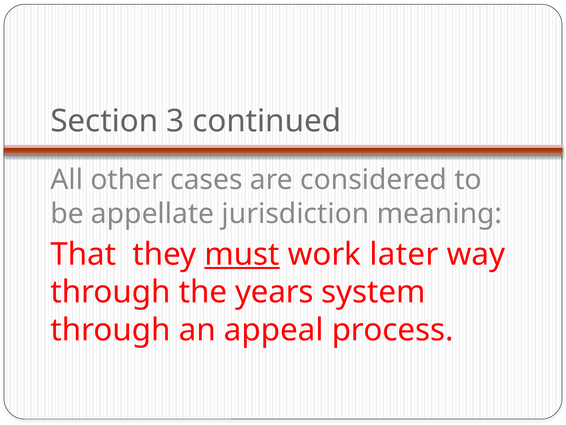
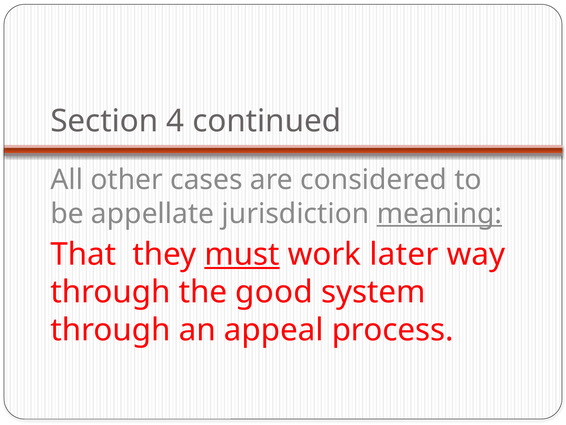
3: 3 -> 4
meaning underline: none -> present
years: years -> good
